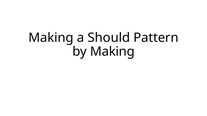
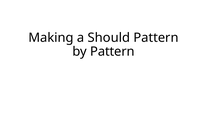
by Making: Making -> Pattern
